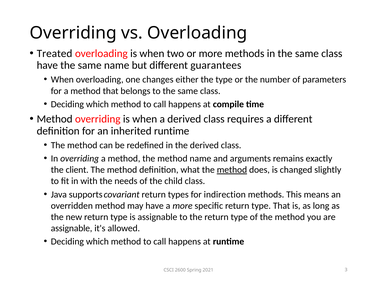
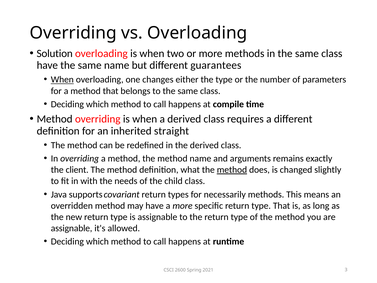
Treated: Treated -> Solution
When at (62, 80) underline: none -> present
inherited runtime: runtime -> straight
indirection: indirection -> necessarily
